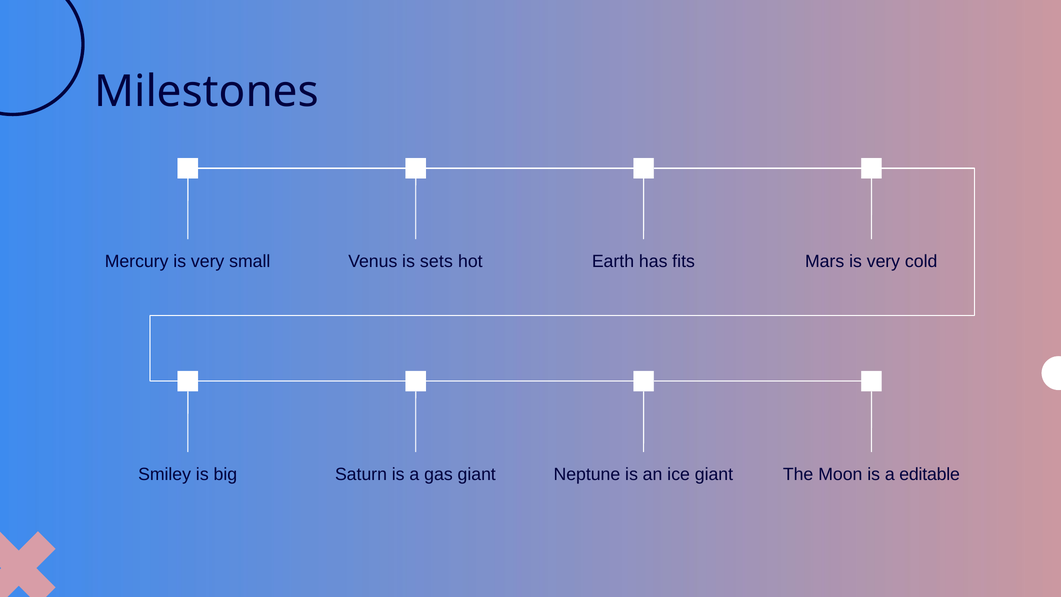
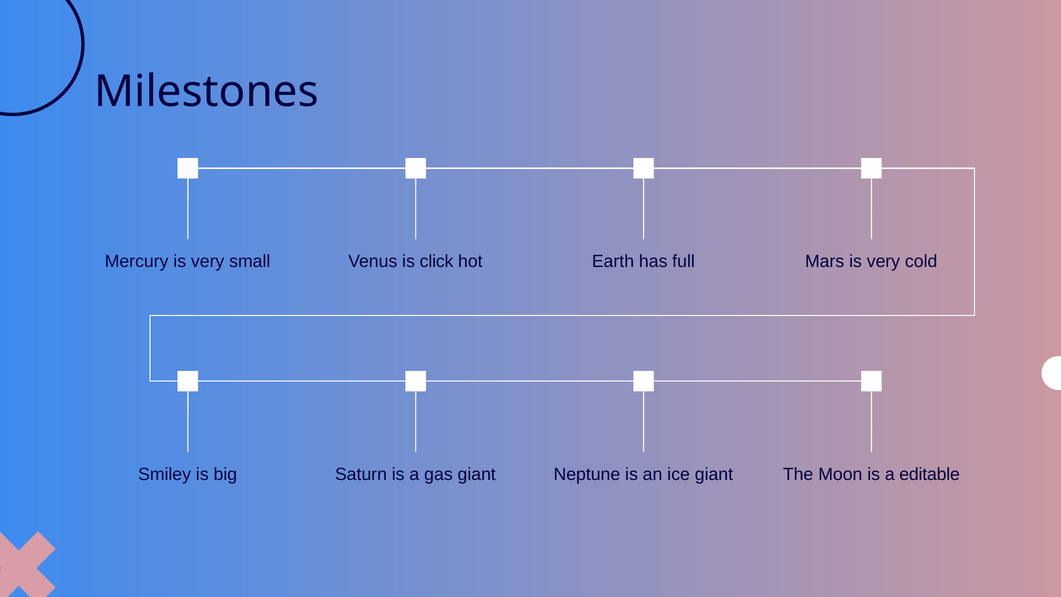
sets: sets -> click
fits: fits -> full
